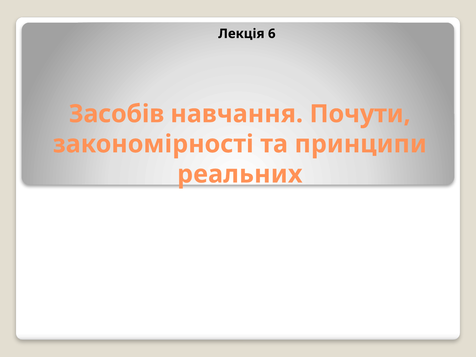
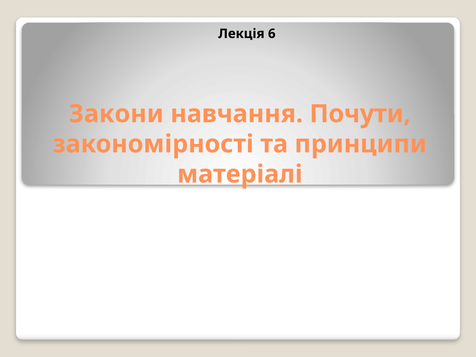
Засобів: Засобів -> Закони
реальних: реальних -> матеріалі
